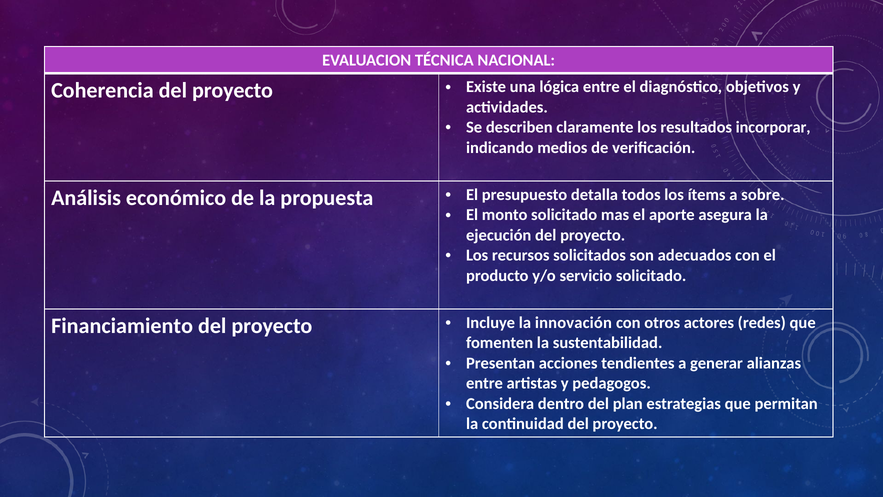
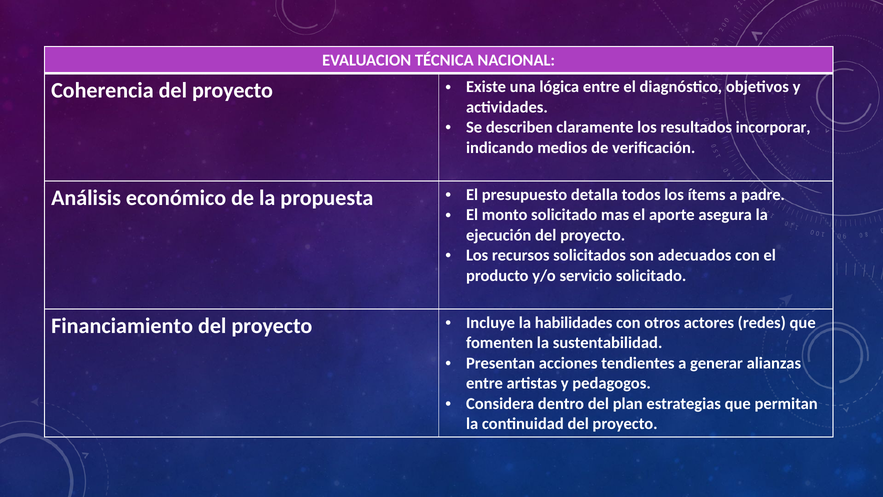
sobre: sobre -> padre
innovación: innovación -> habilidades
